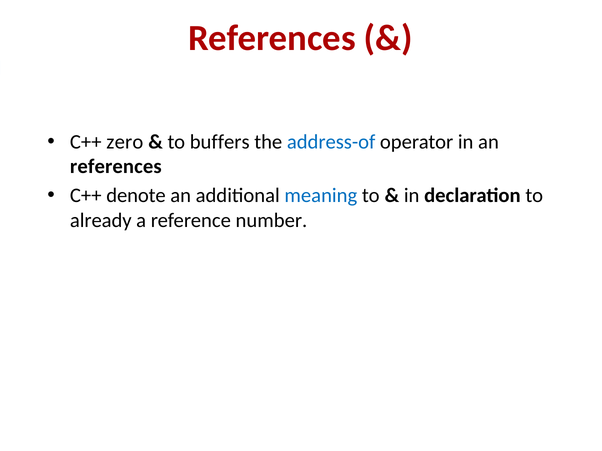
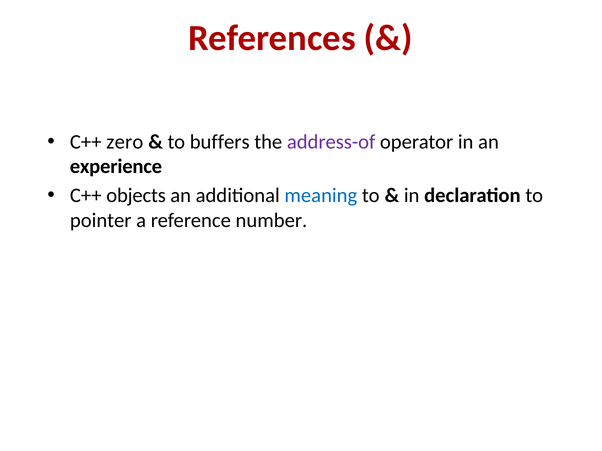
address-of colour: blue -> purple
references at (116, 167): references -> experience
denote: denote -> objects
already: already -> pointer
